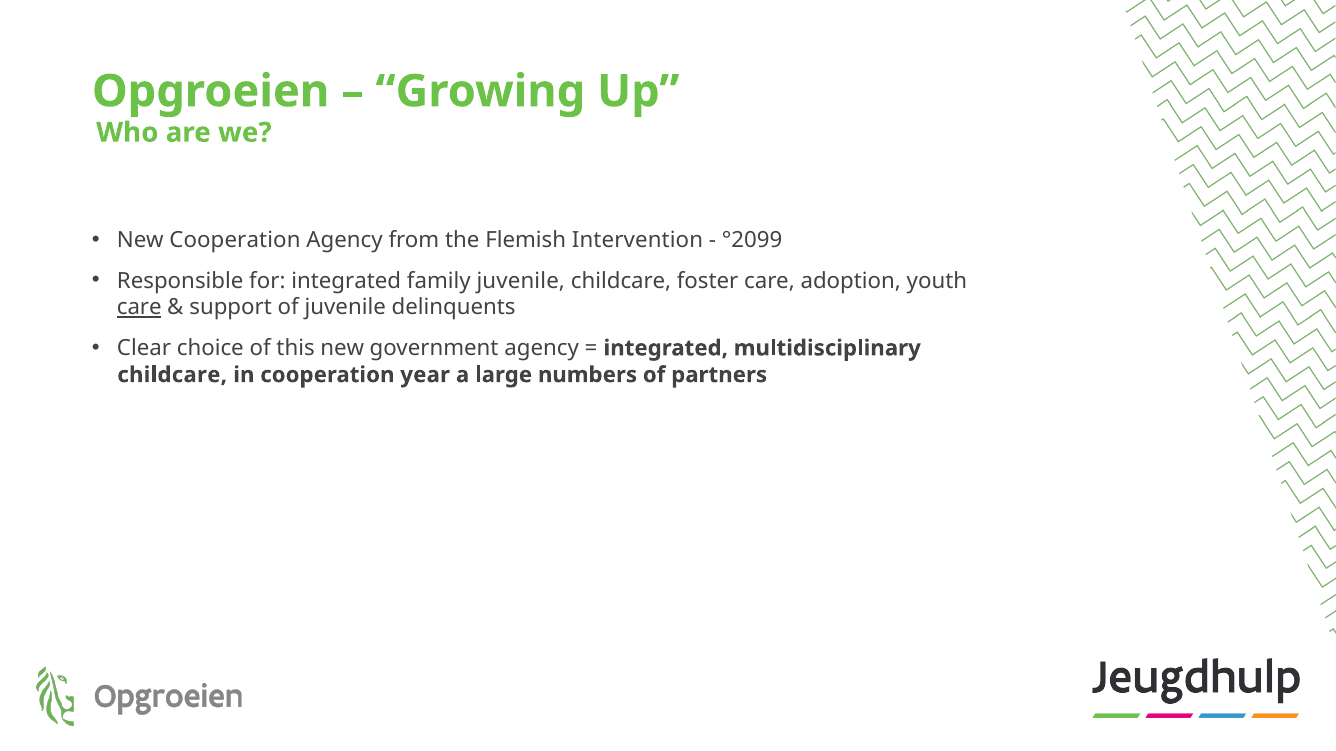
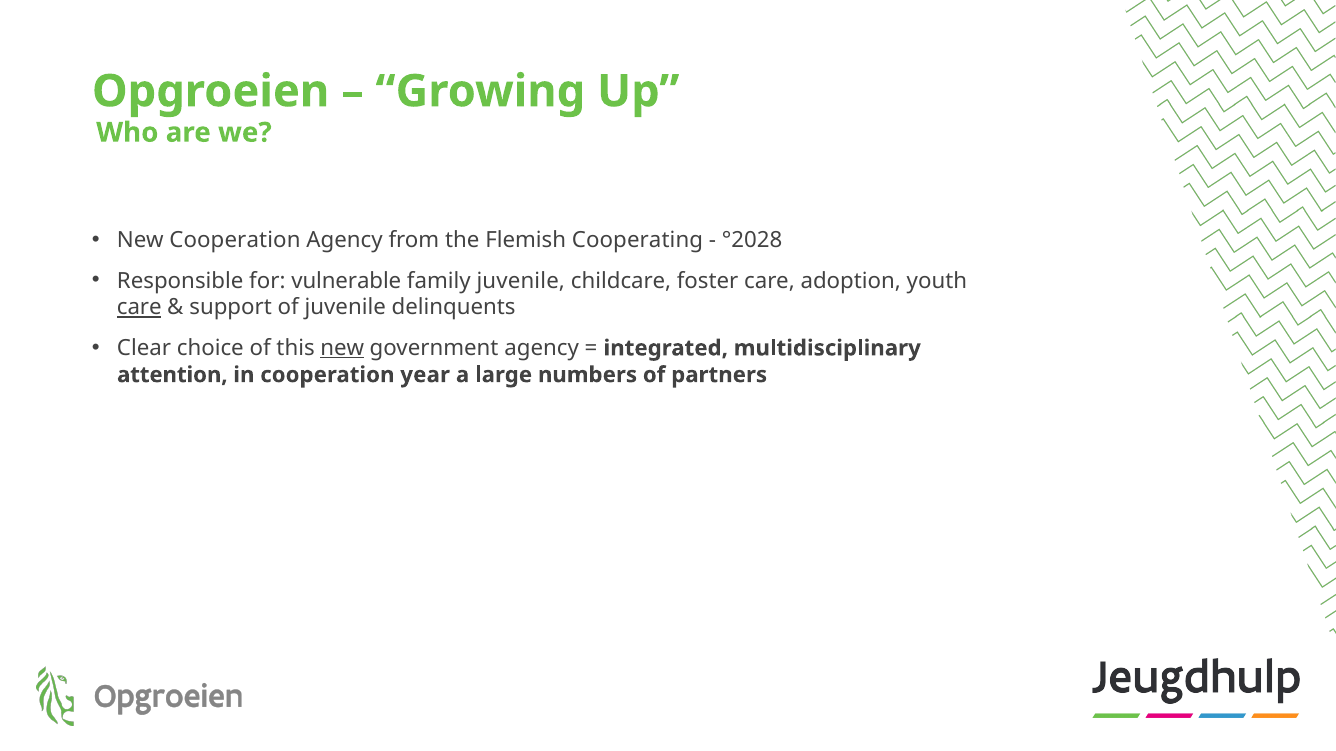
Intervention: Intervention -> Cooperating
°2099: °2099 -> °2028
for integrated: integrated -> vulnerable
new at (342, 348) underline: none -> present
childcare at (172, 375): childcare -> attention
